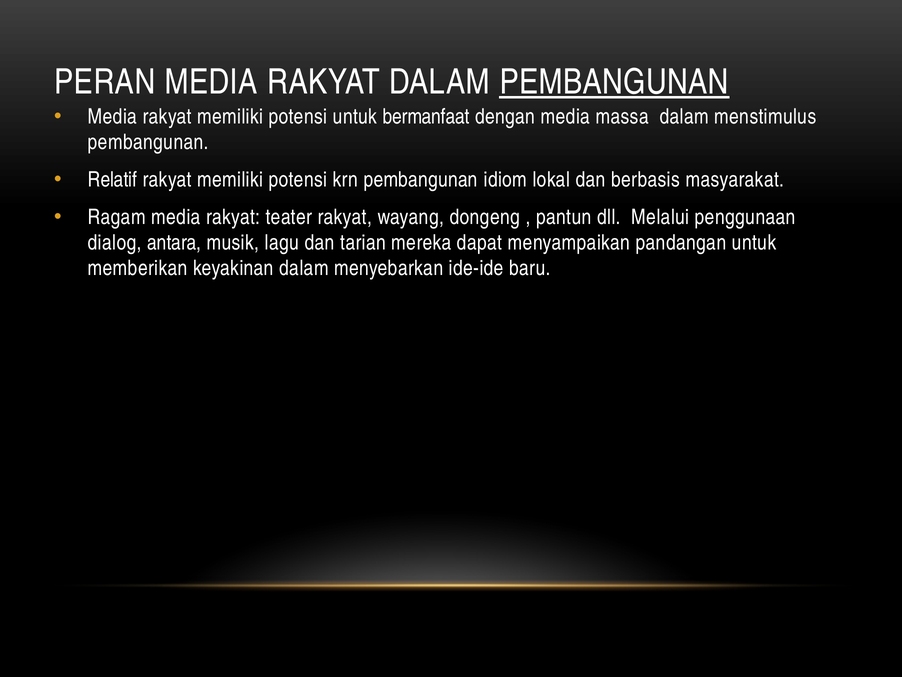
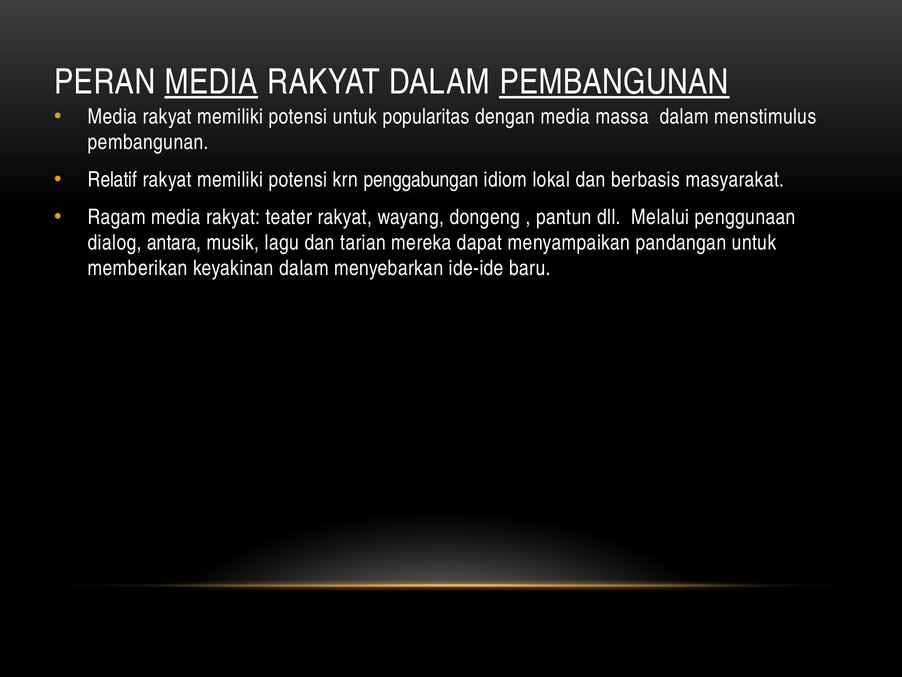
MEDIA at (211, 82) underline: none -> present
bermanfaat: bermanfaat -> popularitas
krn pembangunan: pembangunan -> penggabungan
